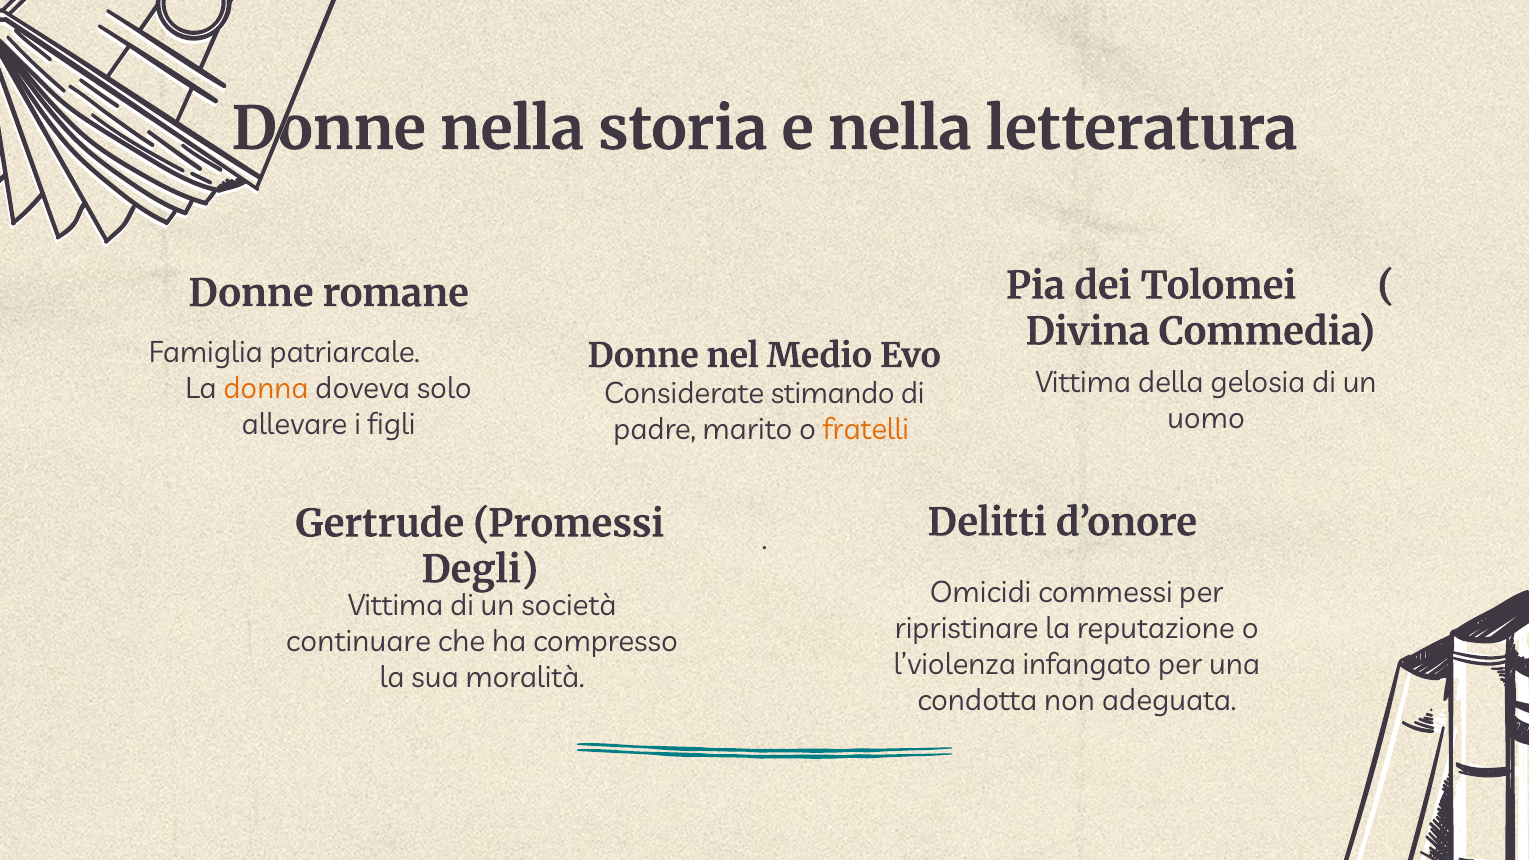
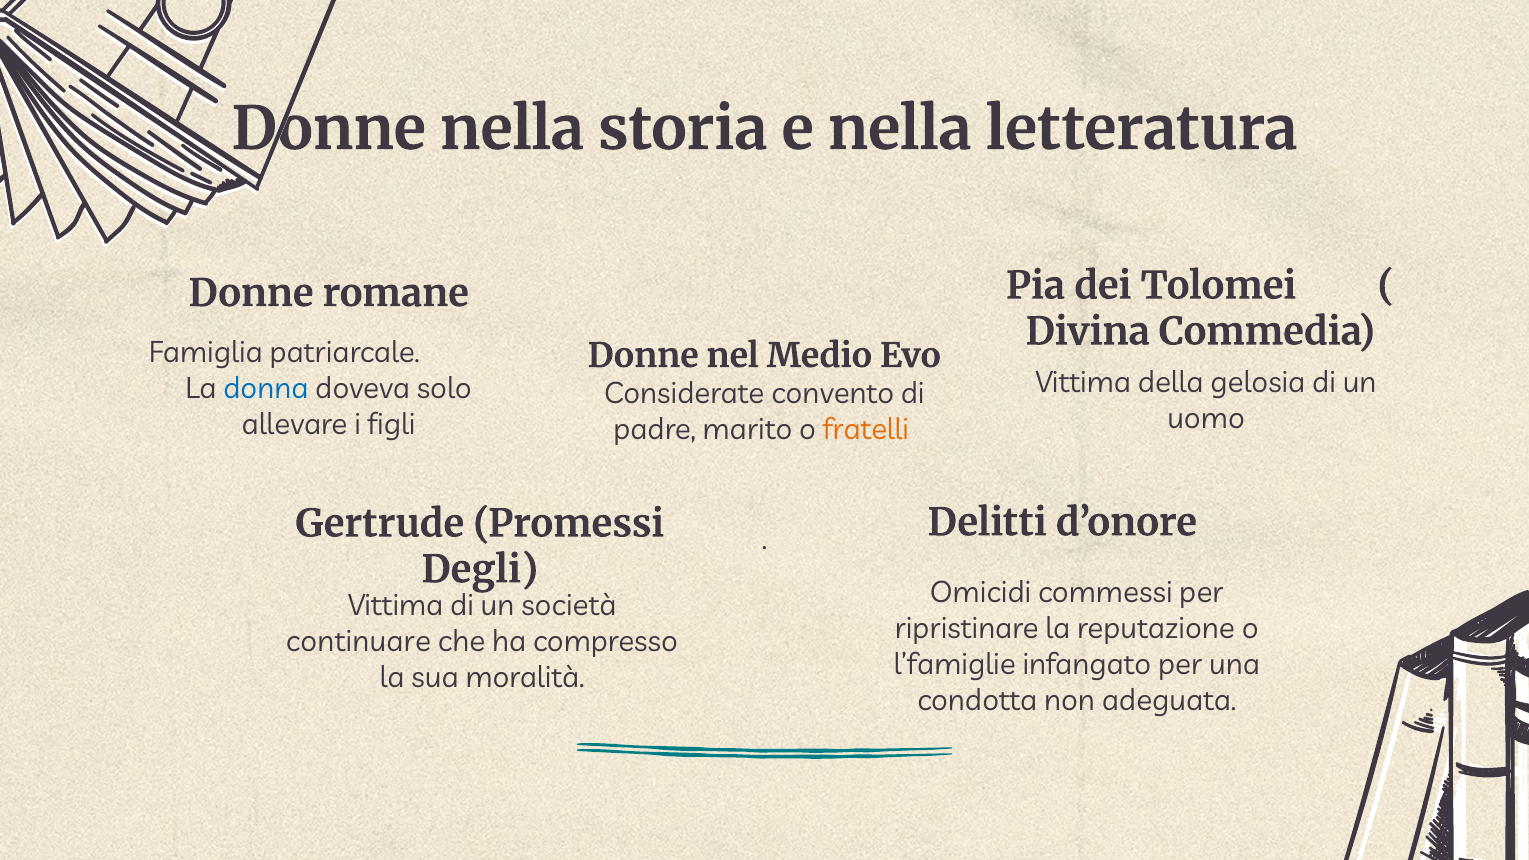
donna colour: orange -> blue
stimando: stimando -> convento
l’violenza: l’violenza -> l’famiglie
